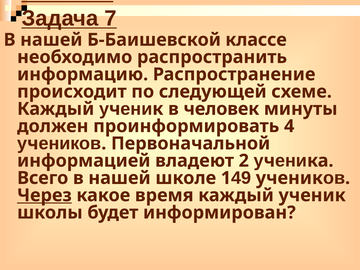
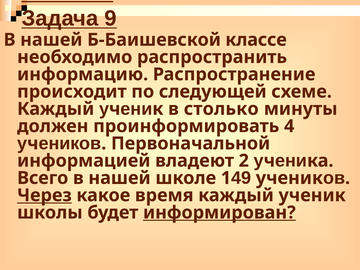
7: 7 -> 9
человек: человек -> столько
информирован underline: none -> present
